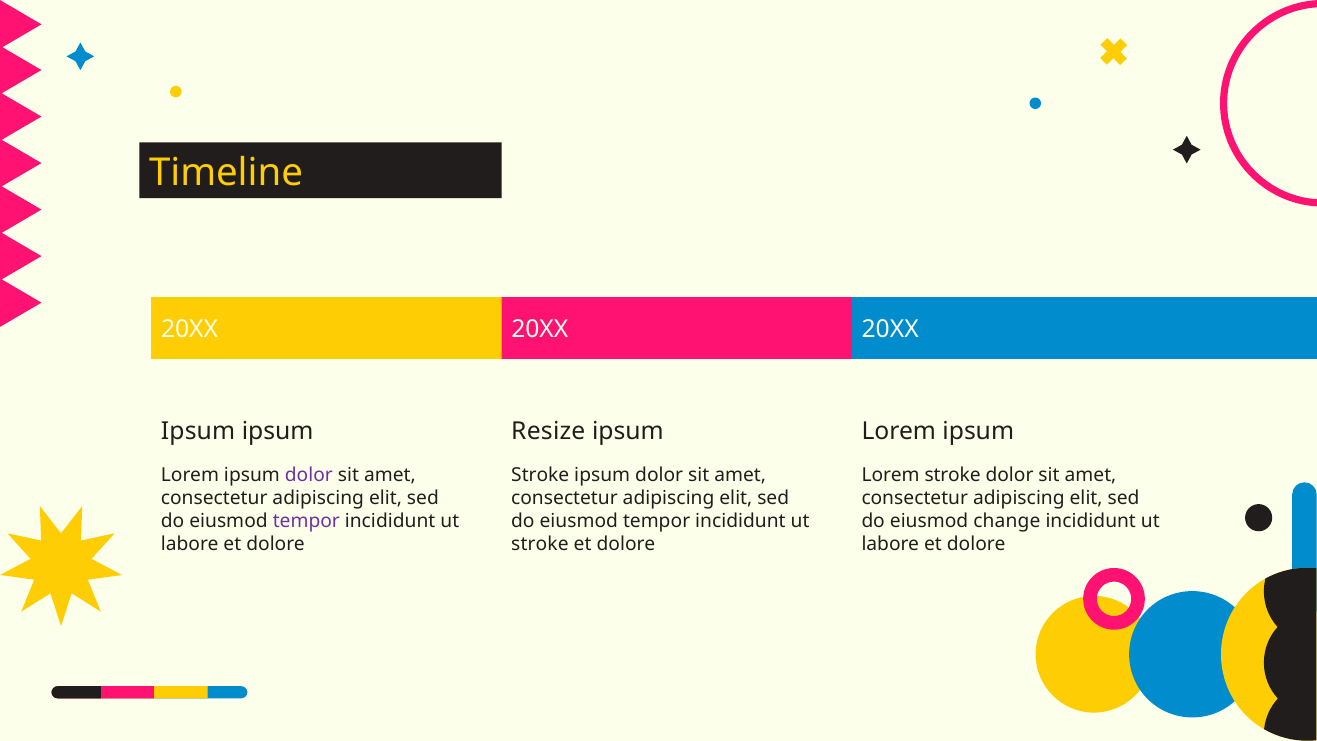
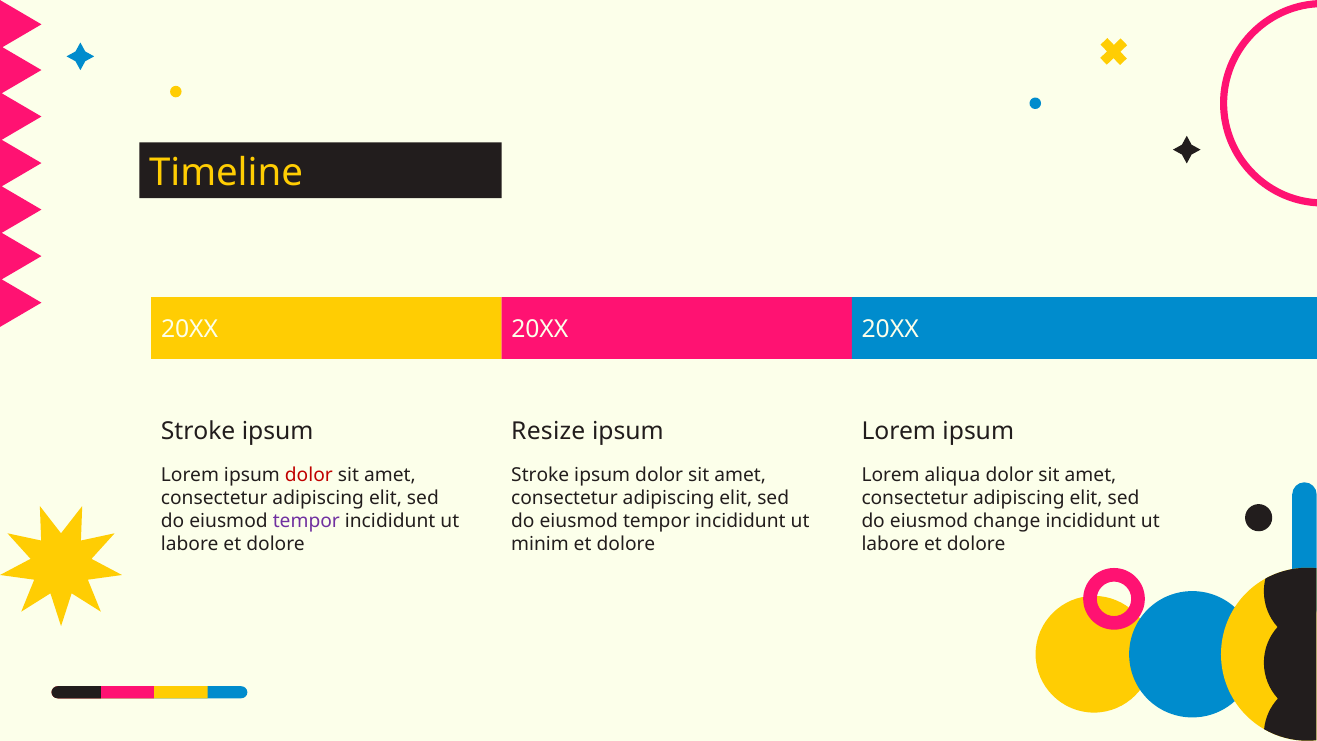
Ipsum at (198, 431): Ipsum -> Stroke
dolor at (309, 475) colour: purple -> red
Lorem stroke: stroke -> aliqua
stroke at (540, 544): stroke -> minim
